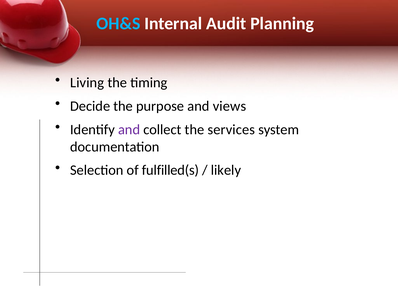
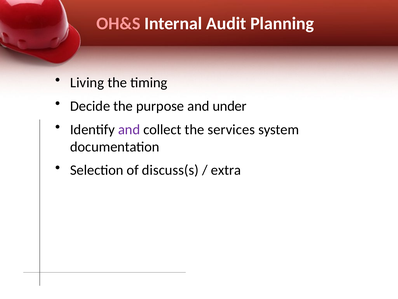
OH&S colour: light blue -> pink
views: views -> under
fulfilled(s: fulfilled(s -> discuss(s
likely: likely -> extra
